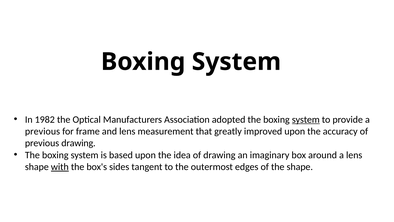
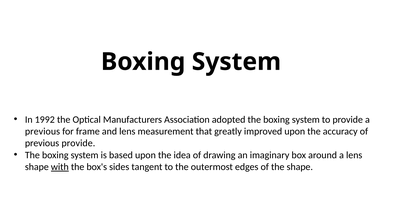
1982: 1982 -> 1992
system at (306, 119) underline: present -> none
previous drawing: drawing -> provide
